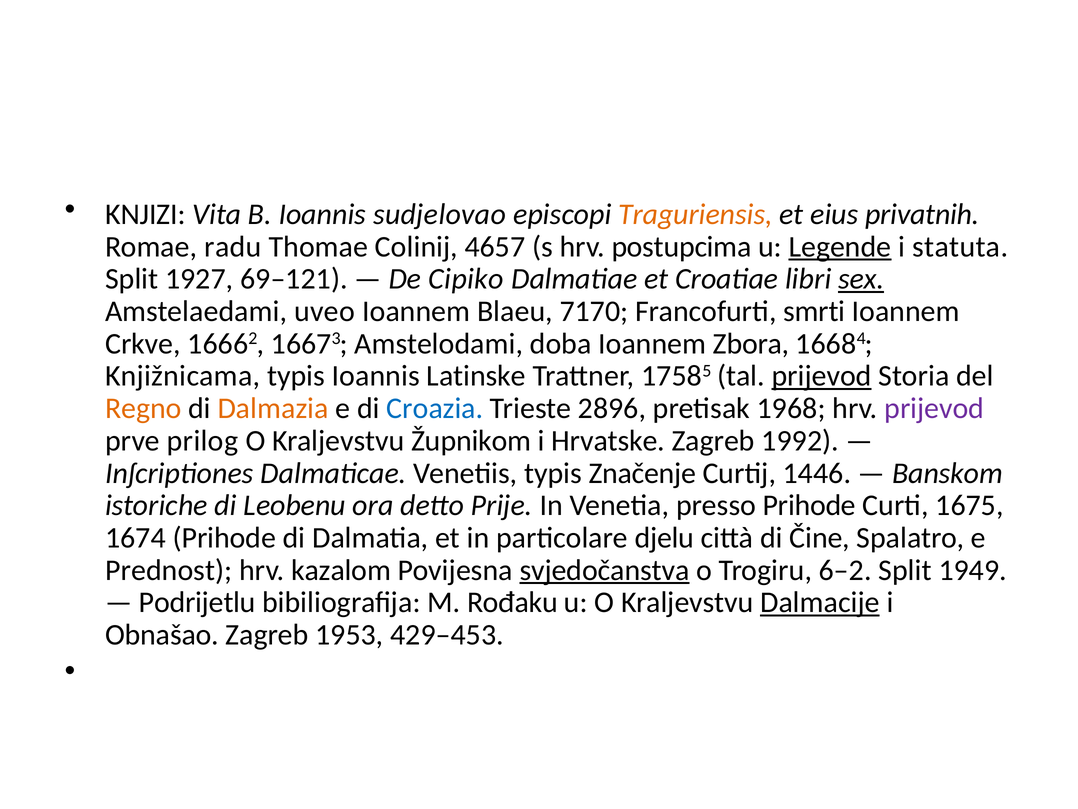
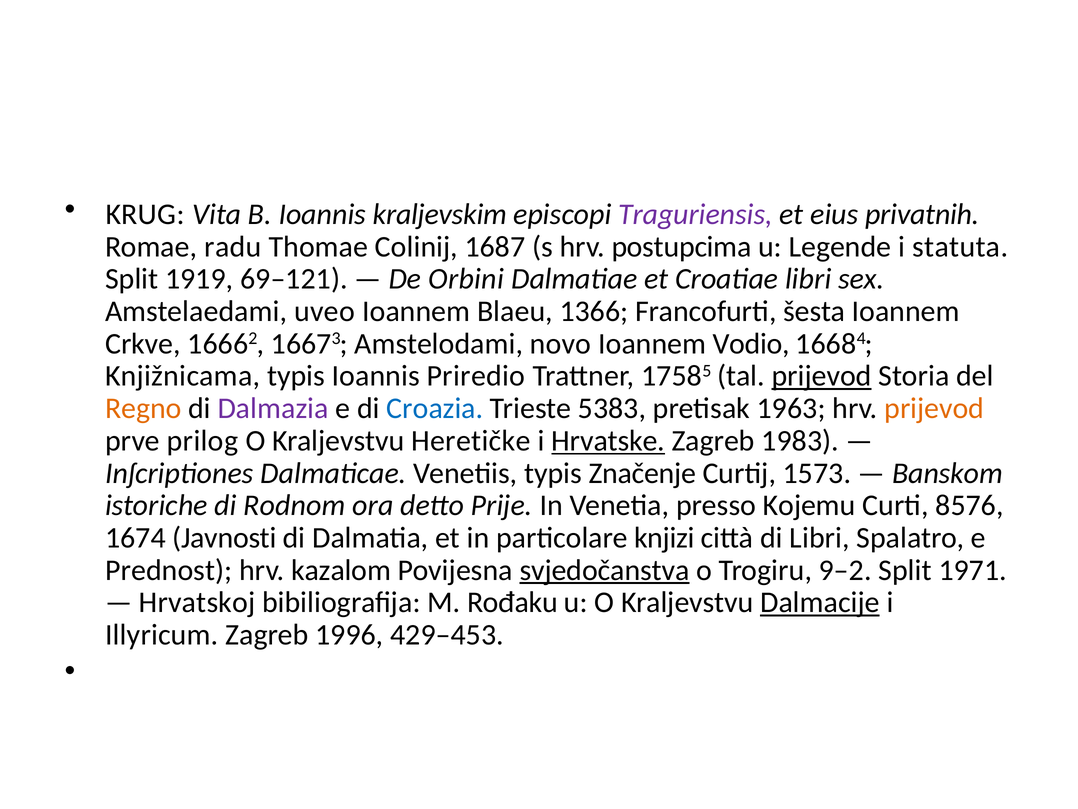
KNJIZI: KNJIZI -> KRUG
sudjelovao: sudjelovao -> kraljevskim
Traguriensis colour: orange -> purple
4657: 4657 -> 1687
Legende underline: present -> none
1927: 1927 -> 1919
Cipiko: Cipiko -> Orbini
sex underline: present -> none
7170: 7170 -> 1366
smrti: smrti -> šesta
doba: doba -> novo
Zbora: Zbora -> Vodio
Latinske: Latinske -> Priredio
Dalmazia colour: orange -> purple
2896: 2896 -> 5383
1968: 1968 -> 1963
prijevod at (934, 408) colour: purple -> orange
Župnikom: Župnikom -> Heretičke
Hrvatske underline: none -> present
1992: 1992 -> 1983
1446: 1446 -> 1573
Leobenu: Leobenu -> Rodnom
presso Prihode: Prihode -> Kojemu
1675: 1675 -> 8576
1674 Prihode: Prihode -> Javnosti
djelu: djelu -> knjizi
di Čine: Čine -> Libri
6–2: 6–2 -> 9–2
1949: 1949 -> 1971
Podrijetlu: Podrijetlu -> Hrvatskoj
Obnašao: Obnašao -> Illyricum
1953: 1953 -> 1996
